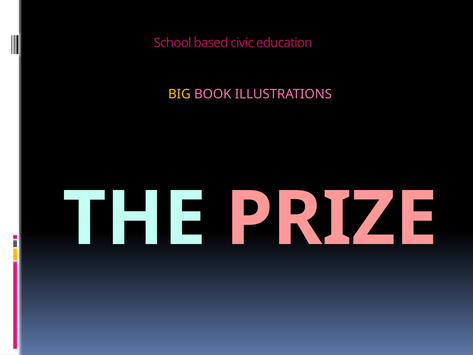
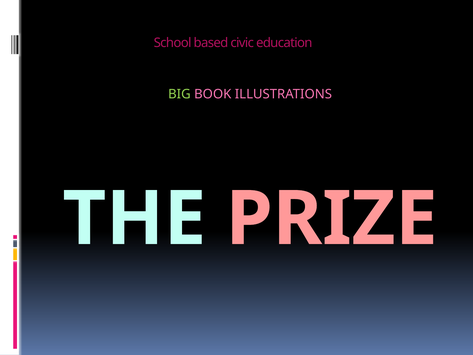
BIG colour: yellow -> light green
